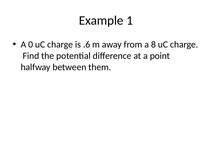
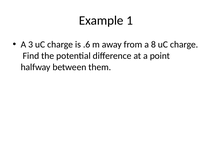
0: 0 -> 3
